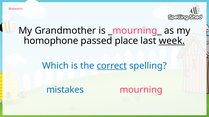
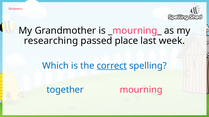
homophone: homophone -> researching
week underline: present -> none
mistakes: mistakes -> together
